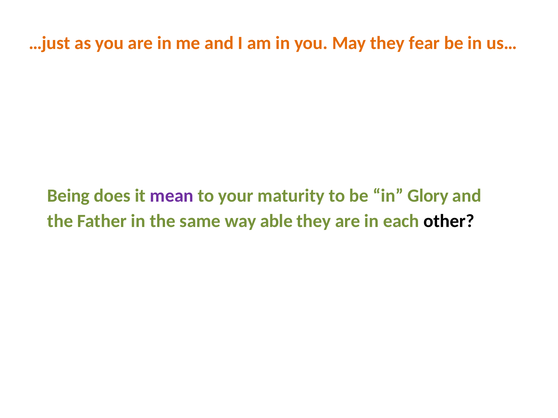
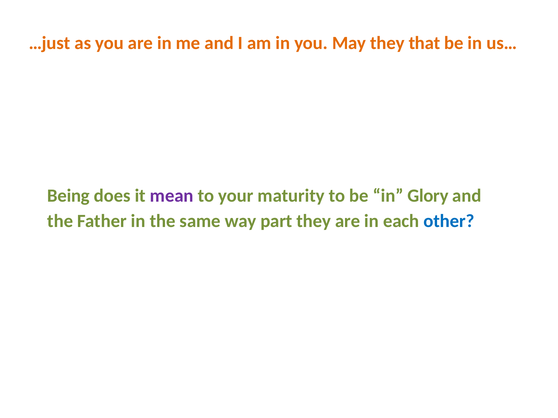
fear: fear -> that
able: able -> part
other colour: black -> blue
